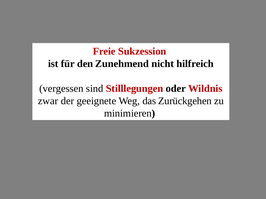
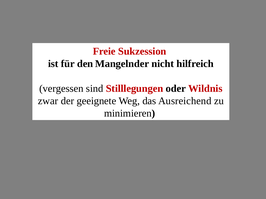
Zunehmend: Zunehmend -> Mangelnder
Zurückgehen: Zurückgehen -> Ausreichend
